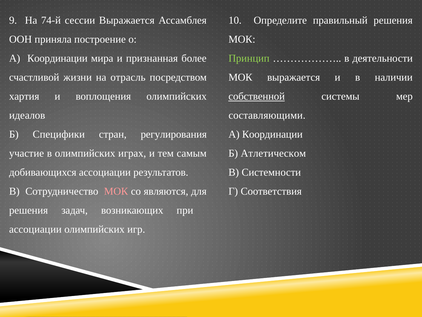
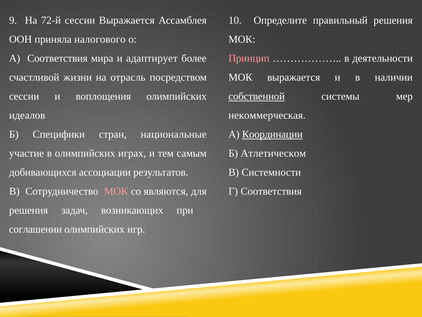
74-й: 74-й -> 72-й
построение: построение -> налогового
Координации at (57, 58): Координации -> Соответствия
признанная: признанная -> адаптирует
Принцип colour: light green -> pink
хартия at (24, 96): хартия -> сессии
составляющими: составляющими -> некоммерческая
регулирования: регулирования -> национальные
Координации at (272, 134) underline: none -> present
ассоциации at (35, 229): ассоциации -> соглашении
